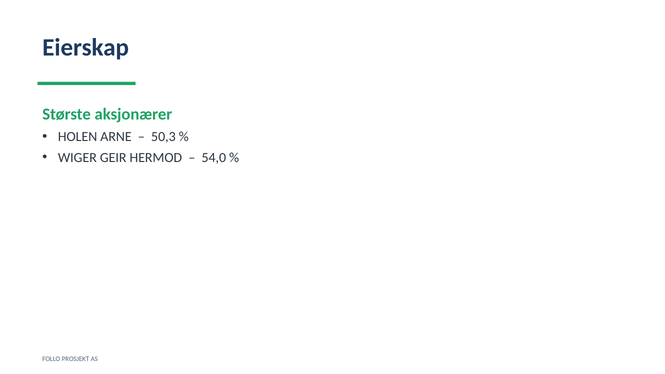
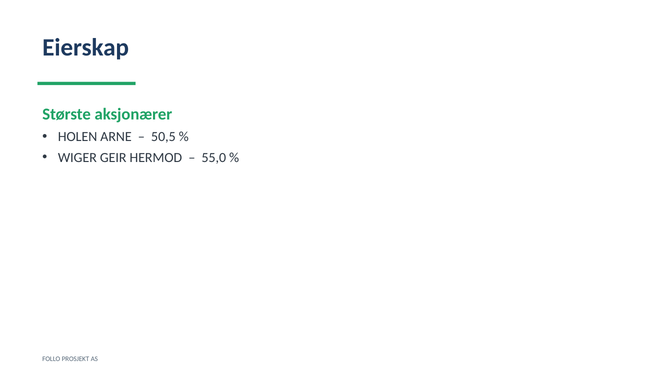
50,3: 50,3 -> 50,5
54,0: 54,0 -> 55,0
